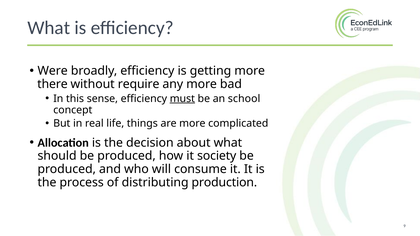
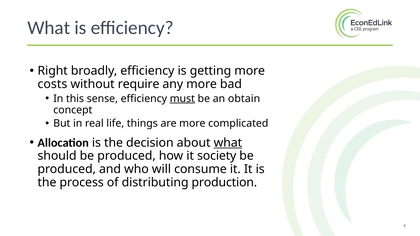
Were: Were -> Right
there: there -> costs
school: school -> obtain
what at (228, 143) underline: none -> present
